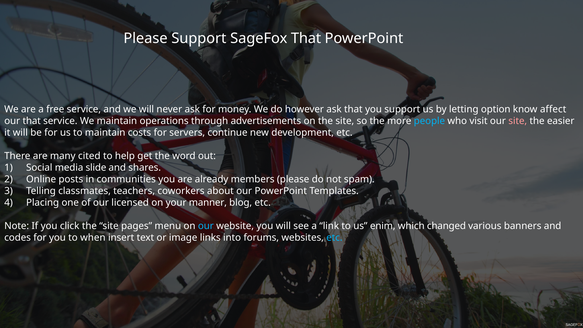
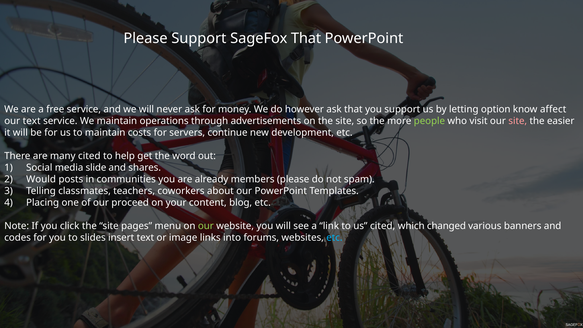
our that: that -> text
people colour: light blue -> light green
Online: Online -> Would
licensed: licensed -> proceed
manner: manner -> content
our at (206, 226) colour: light blue -> light green
us enim: enim -> cited
when: when -> slides
